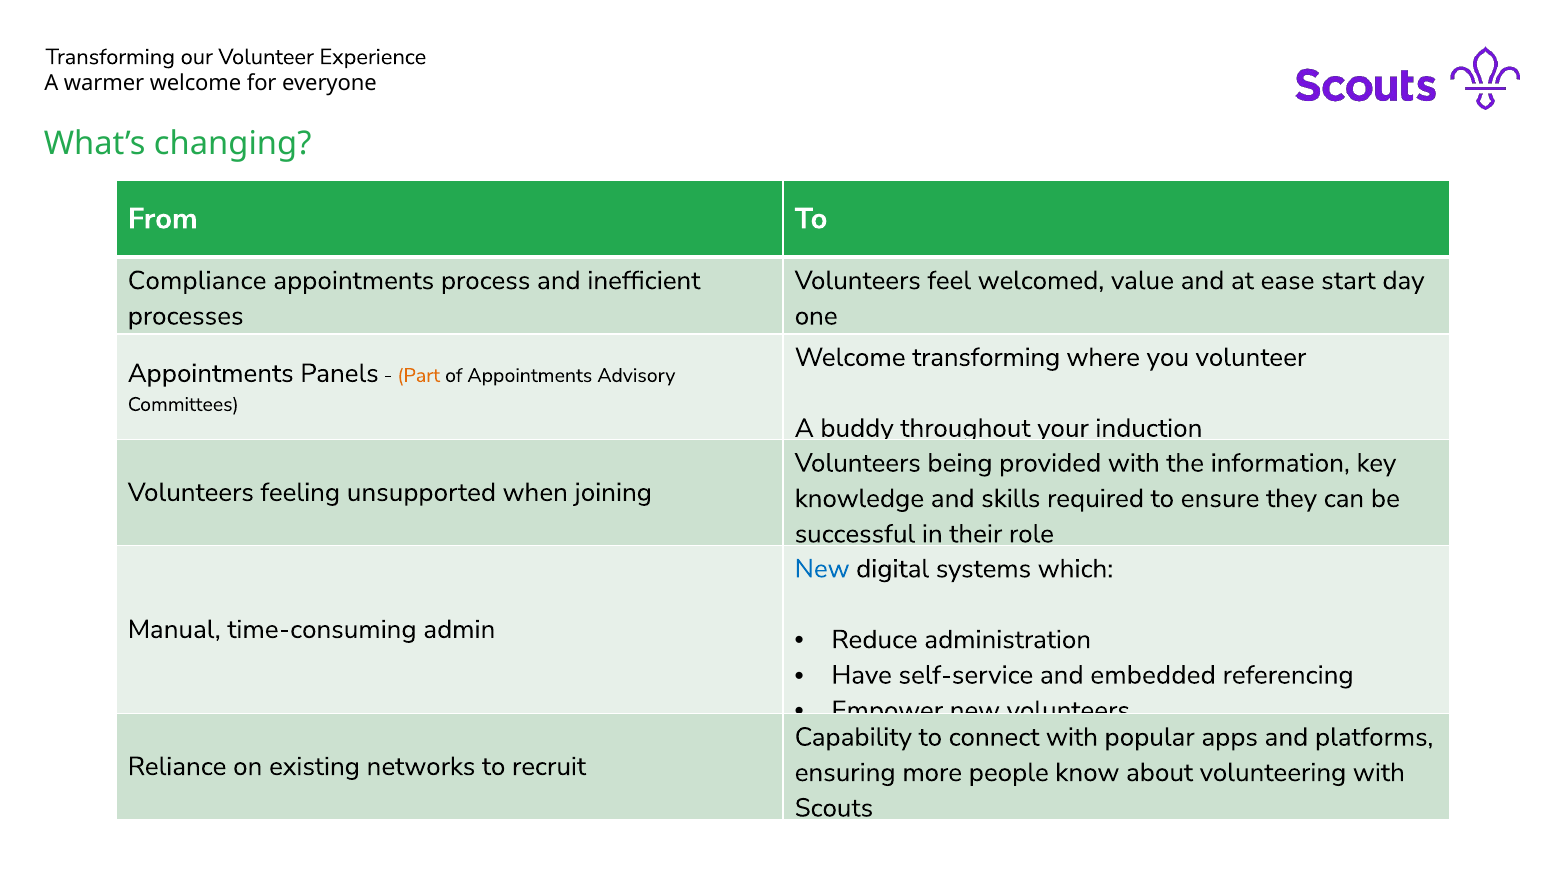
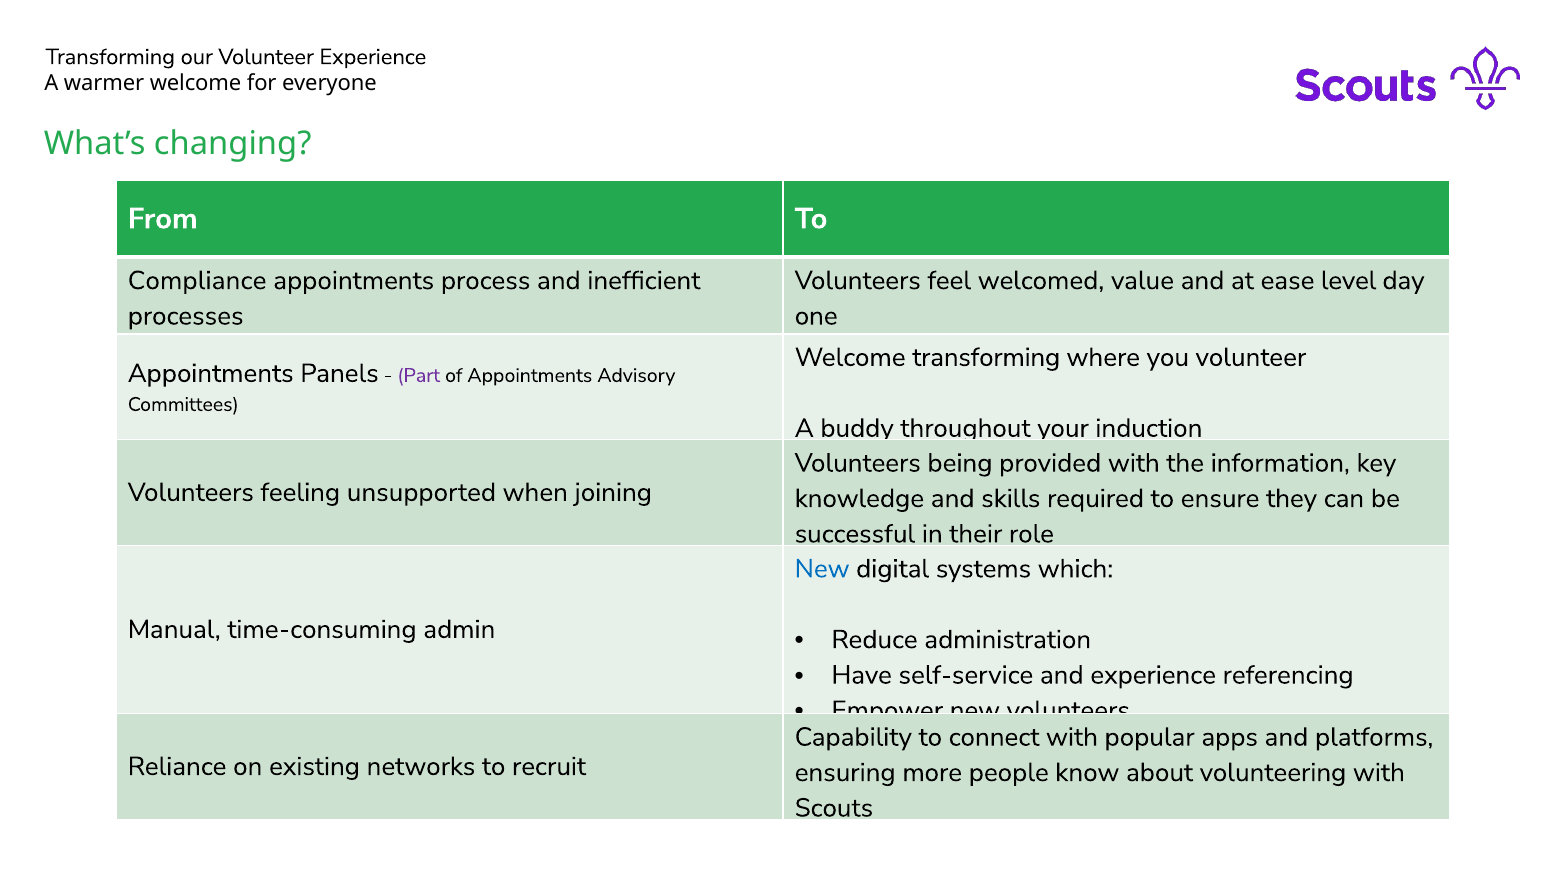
start: start -> level
Part colour: orange -> purple
and embedded: embedded -> experience
